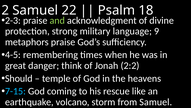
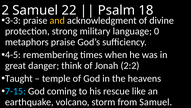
2-3: 2-3 -> 3-3
and colour: light green -> yellow
9: 9 -> 0
Should: Should -> Taught
